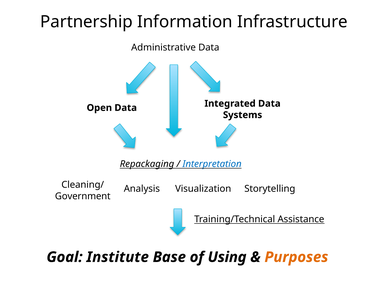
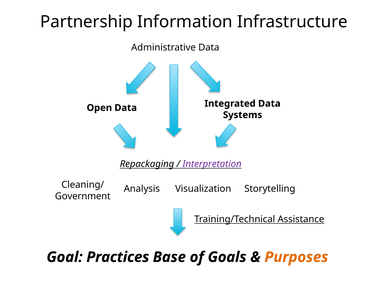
Interpretation colour: blue -> purple
Institute: Institute -> Practices
Using: Using -> Goals
